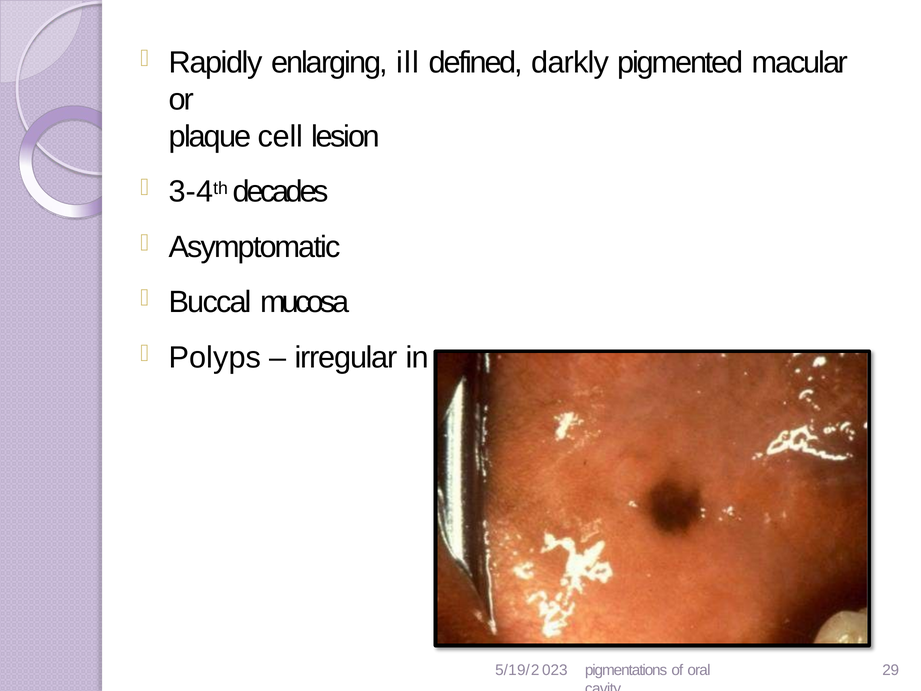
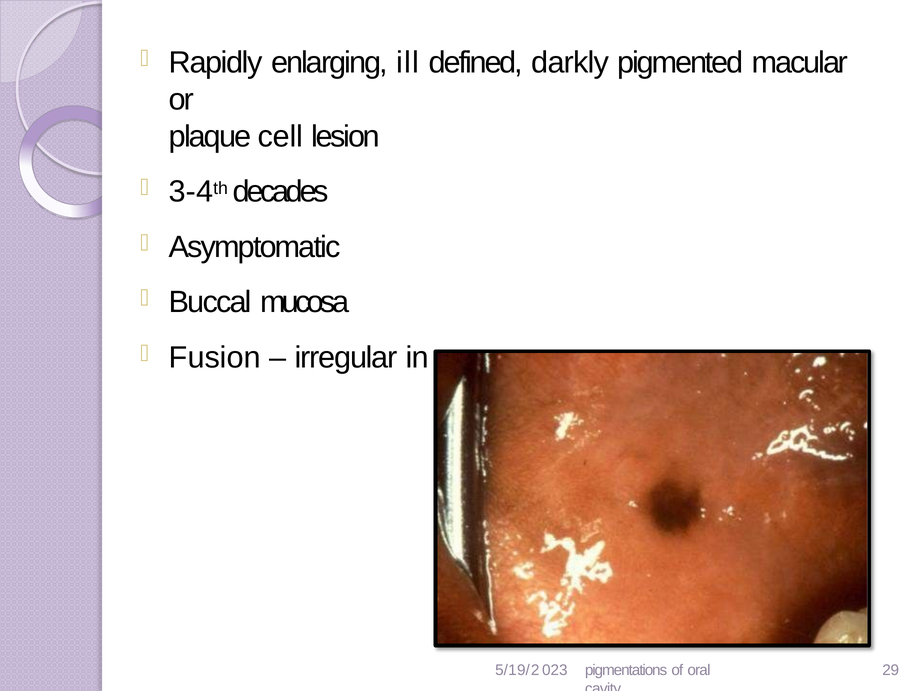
Polyps: Polyps -> Fusion
